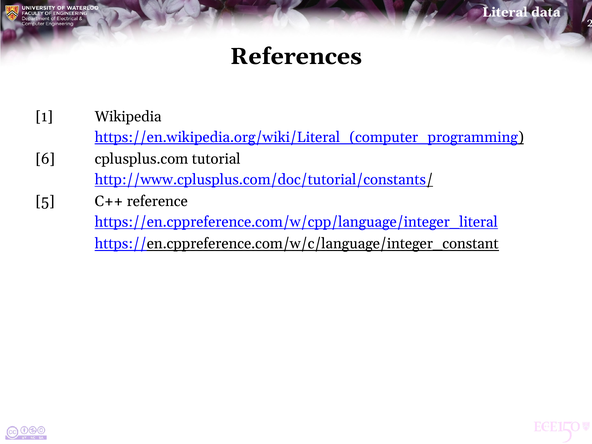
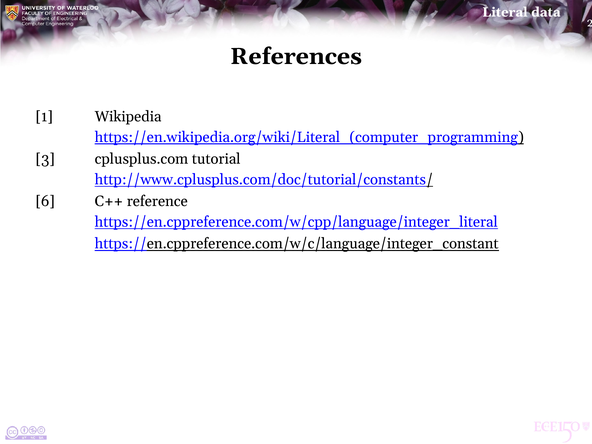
6: 6 -> 3
5: 5 -> 6
